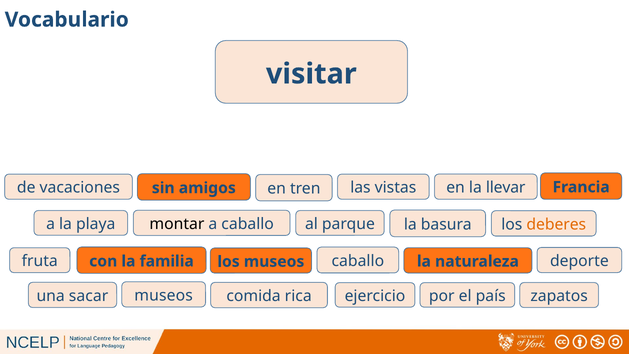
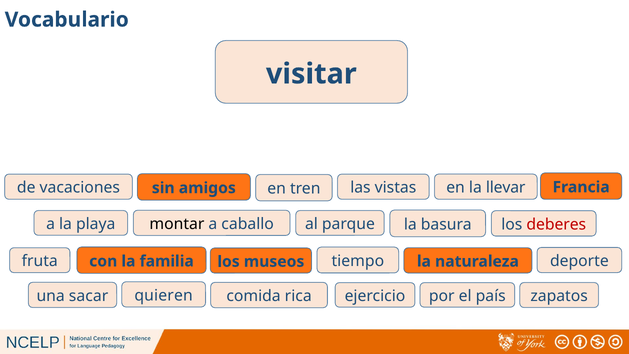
deberes colour: orange -> red
caballo at (358, 261): caballo -> tiempo
museos at (164, 295): museos -> quieren
